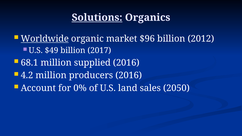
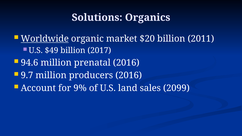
Solutions underline: present -> none
$96: $96 -> $20
2012: 2012 -> 2011
68.1: 68.1 -> 94.6
supplied: supplied -> prenatal
4.2: 4.2 -> 9.7
0%: 0% -> 9%
2050: 2050 -> 2099
